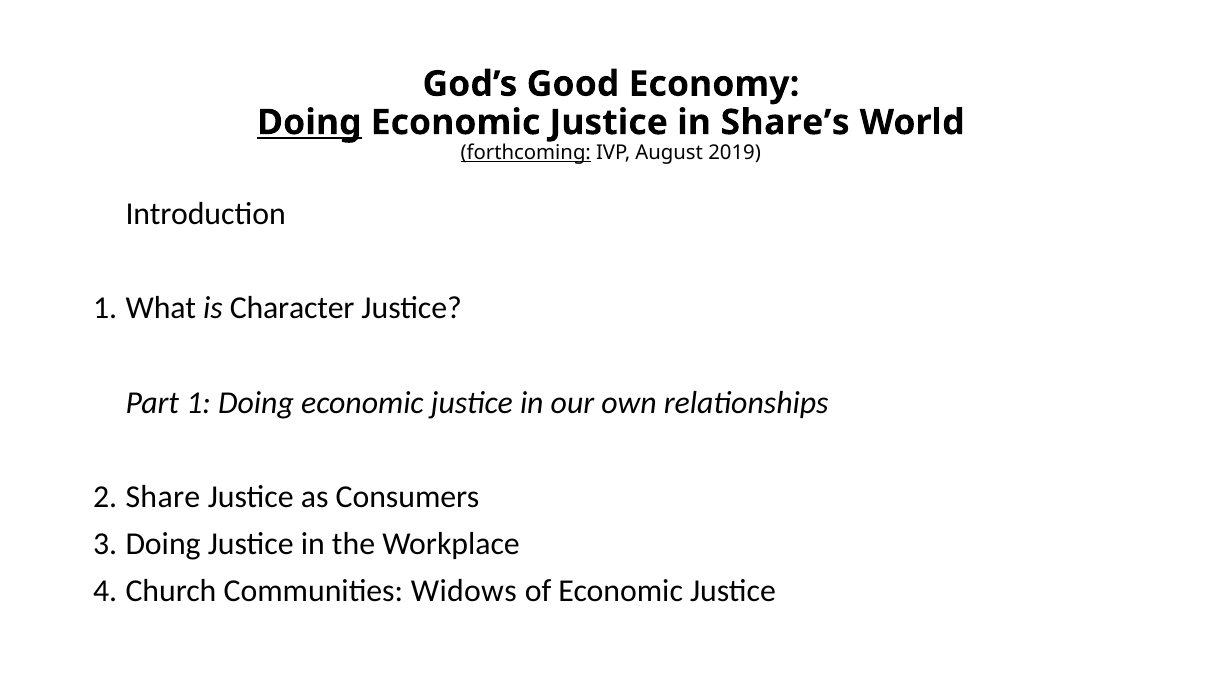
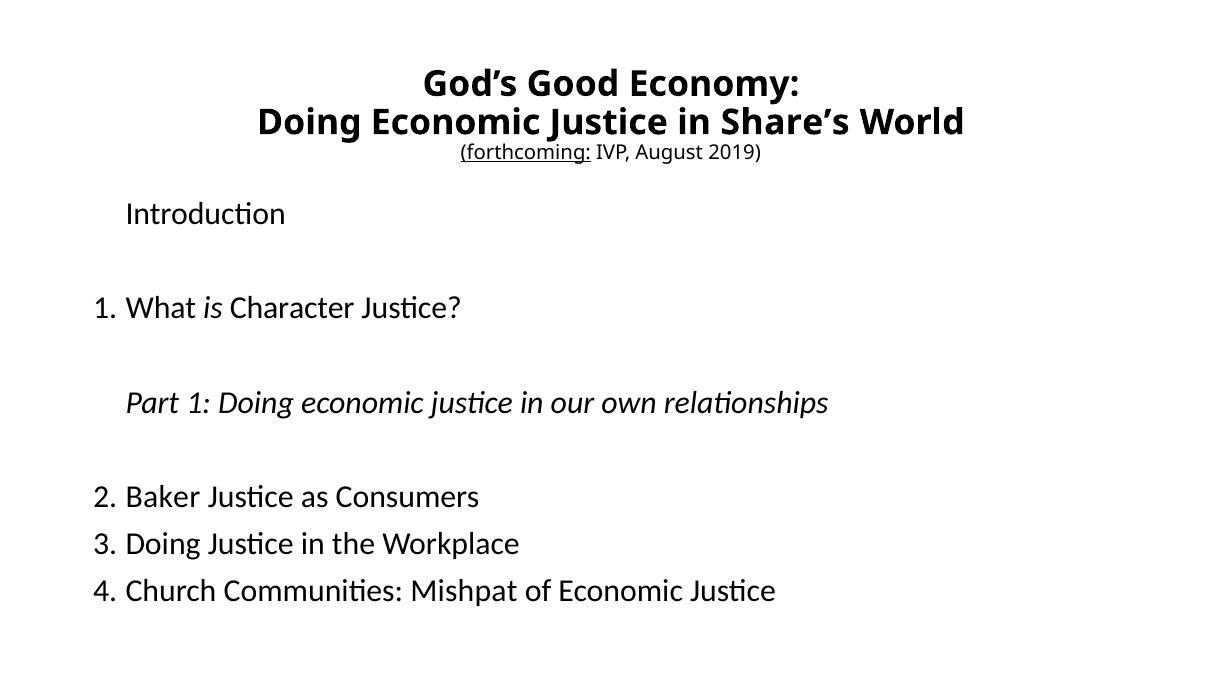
Doing at (309, 122) underline: present -> none
Share: Share -> Baker
Widows: Widows -> Mishpat
